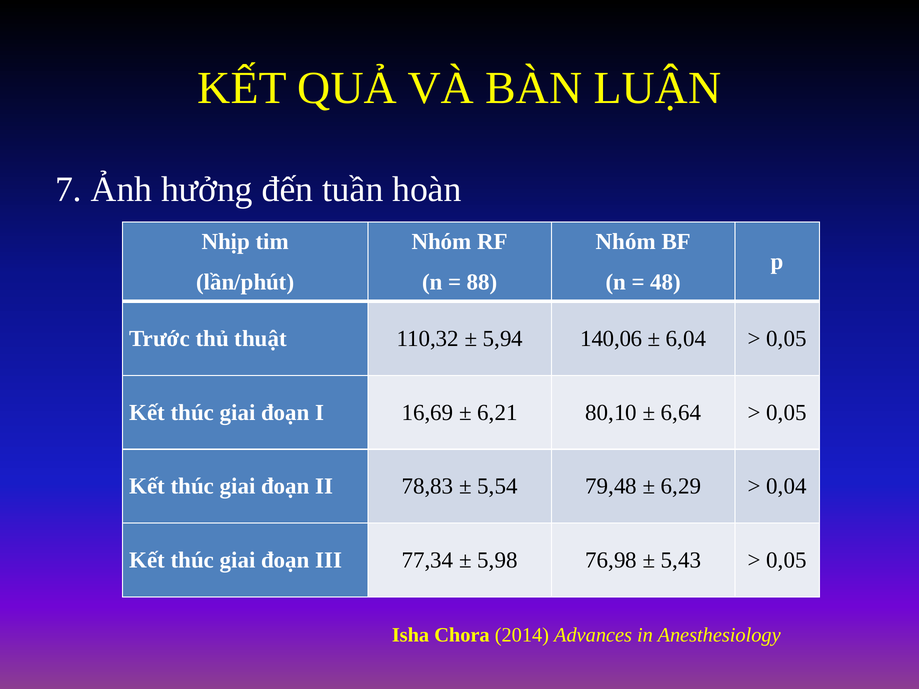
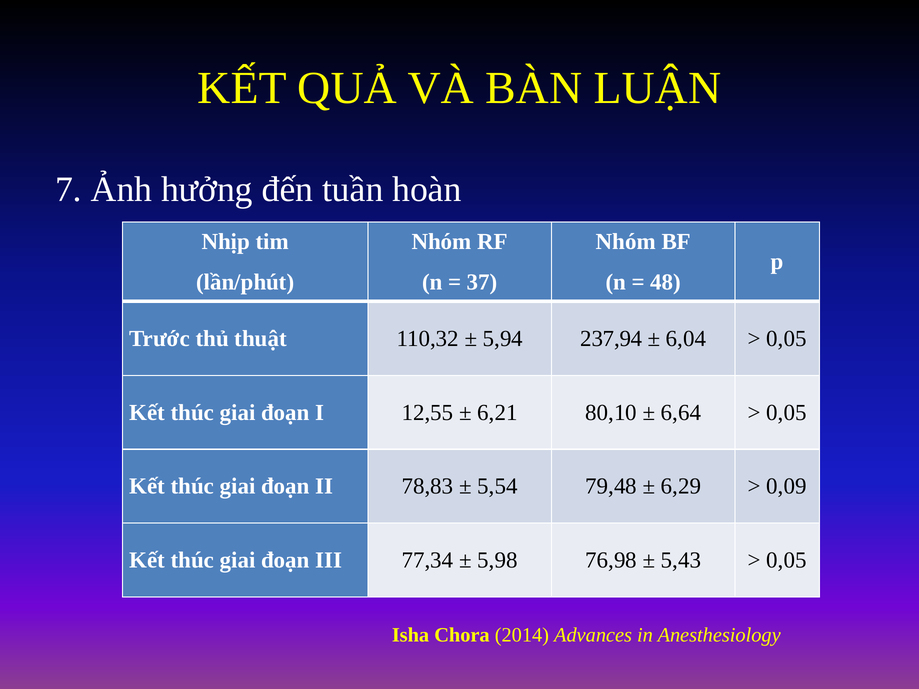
88: 88 -> 37
140,06: 140,06 -> 237,94
16,69: 16,69 -> 12,55
0,04: 0,04 -> 0,09
